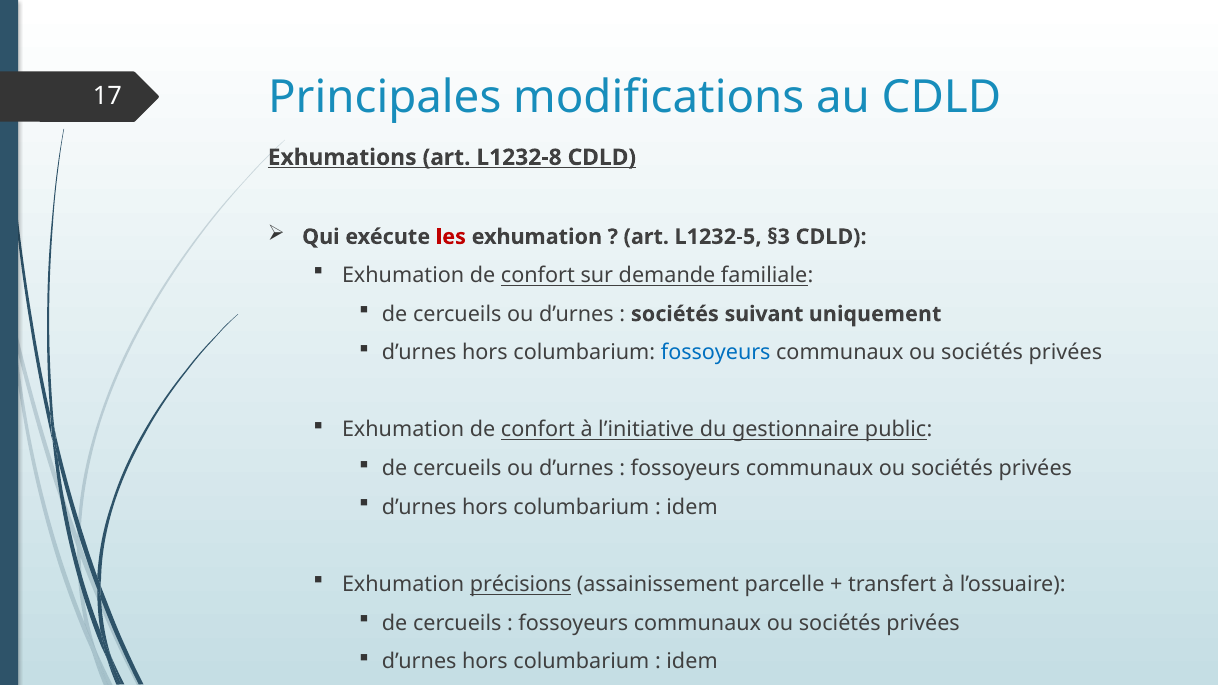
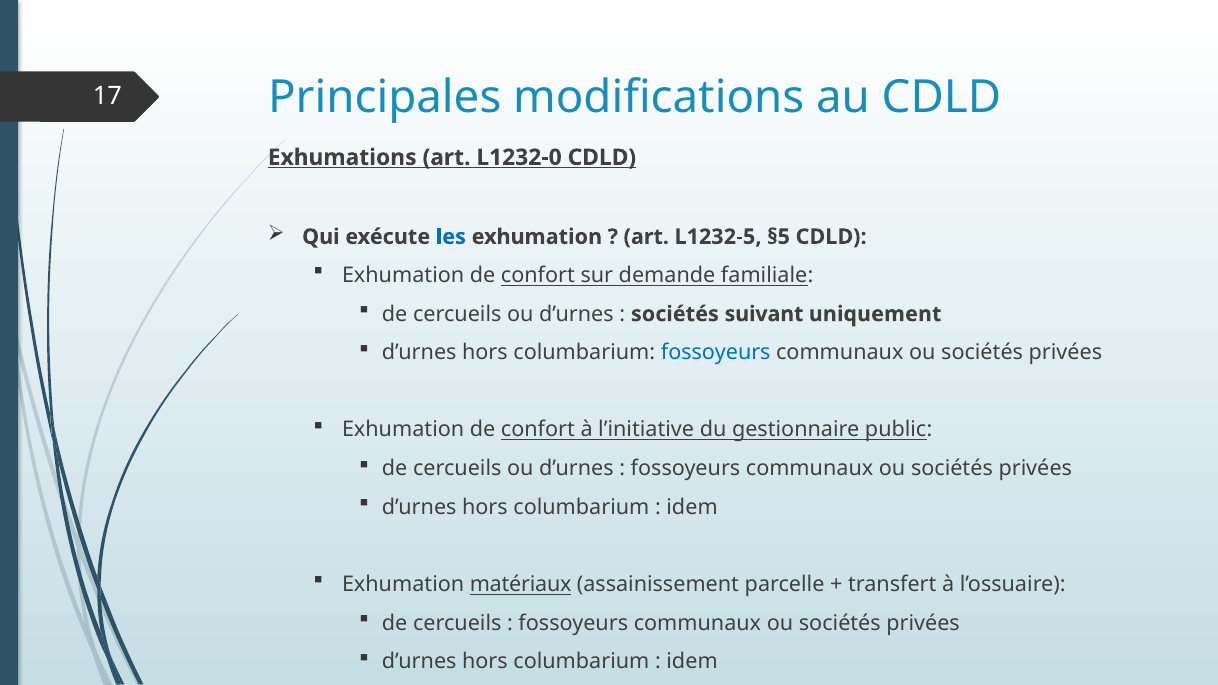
L1232-8: L1232-8 -> L1232-0
les colour: red -> blue
§3: §3 -> §5
précisions: précisions -> matériaux
